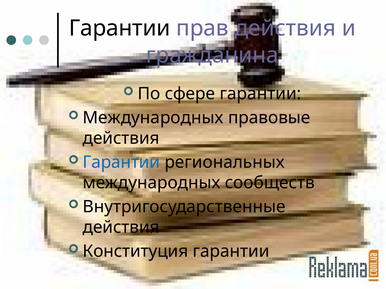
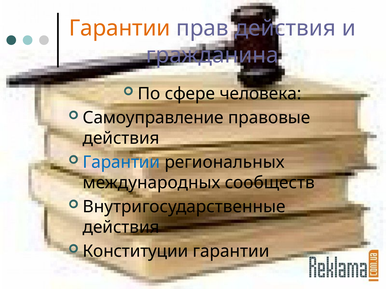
Гарантии at (120, 28) colour: black -> orange
сфере гарантии: гарантии -> человека
Международных at (153, 118): Международных -> Самоуправление
Конституция: Конституция -> Конституции
